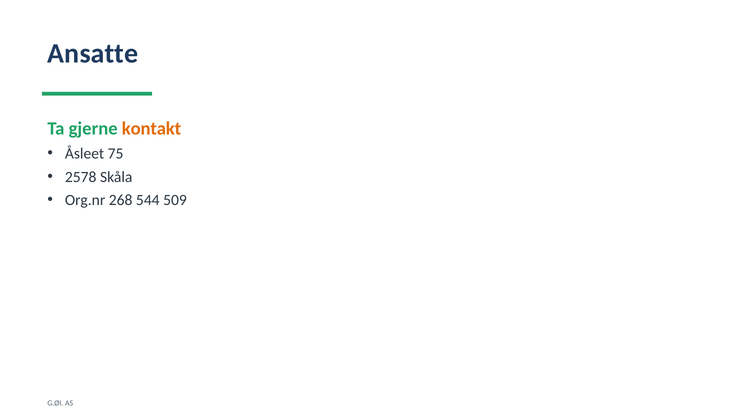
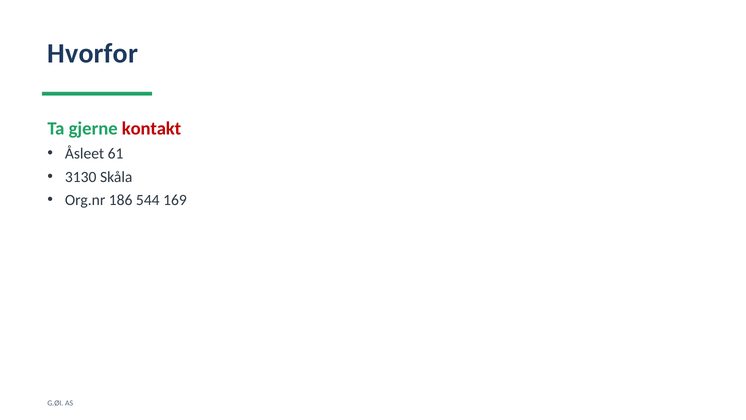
Ansatte: Ansatte -> Hvorfor
kontakt colour: orange -> red
75: 75 -> 61
2578: 2578 -> 3130
268: 268 -> 186
509: 509 -> 169
